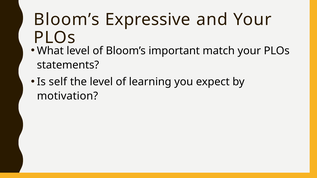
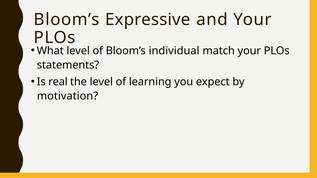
important: important -> individual
self: self -> real
